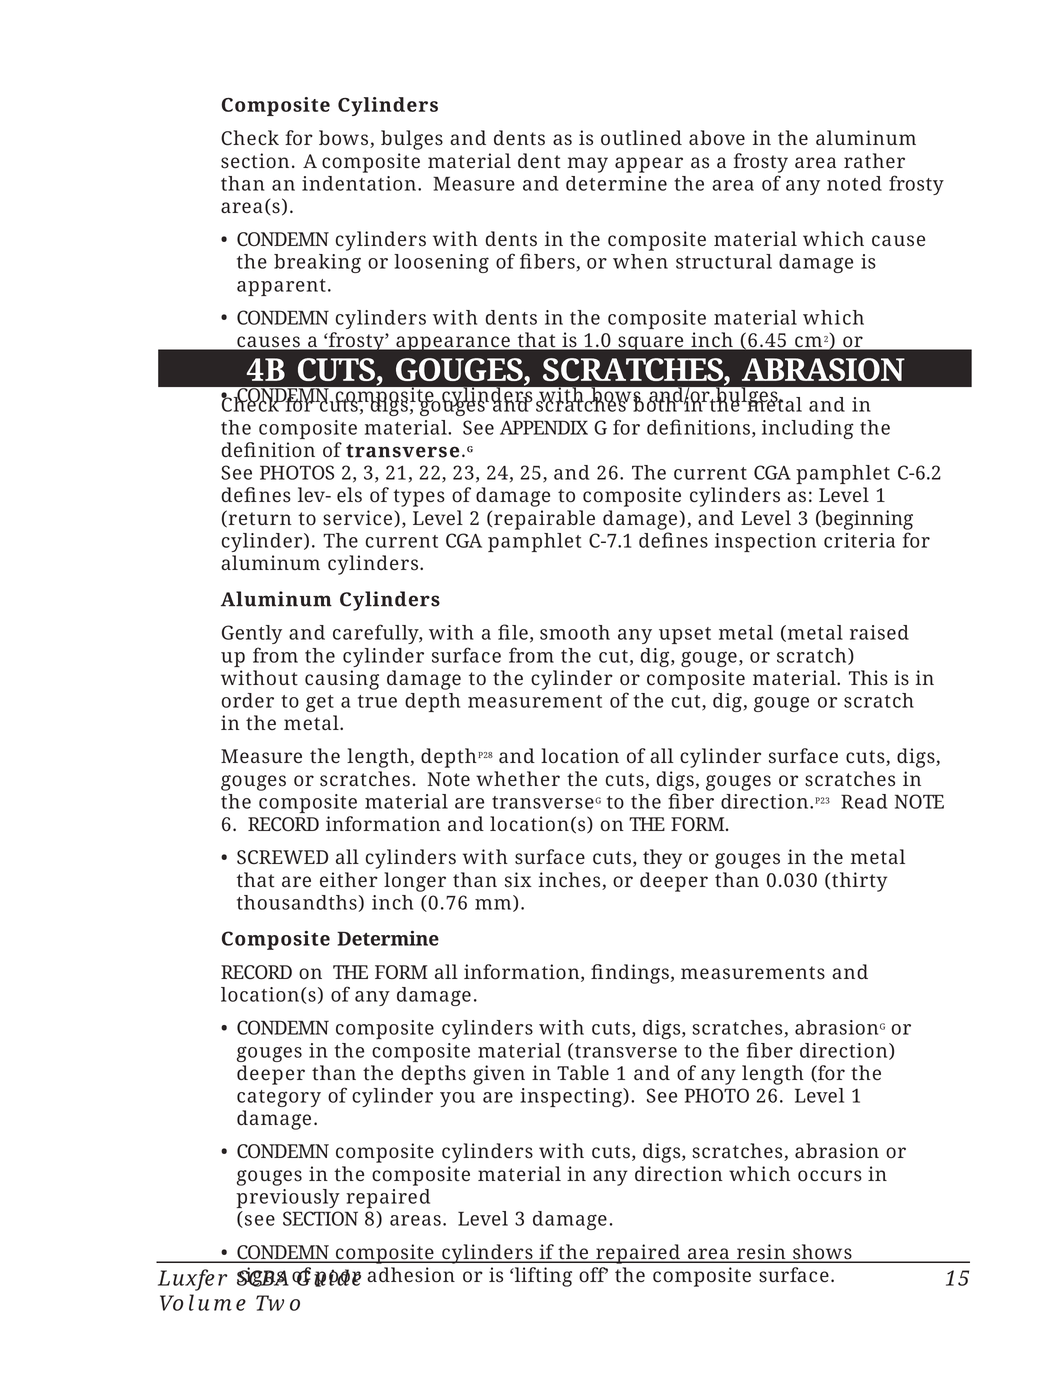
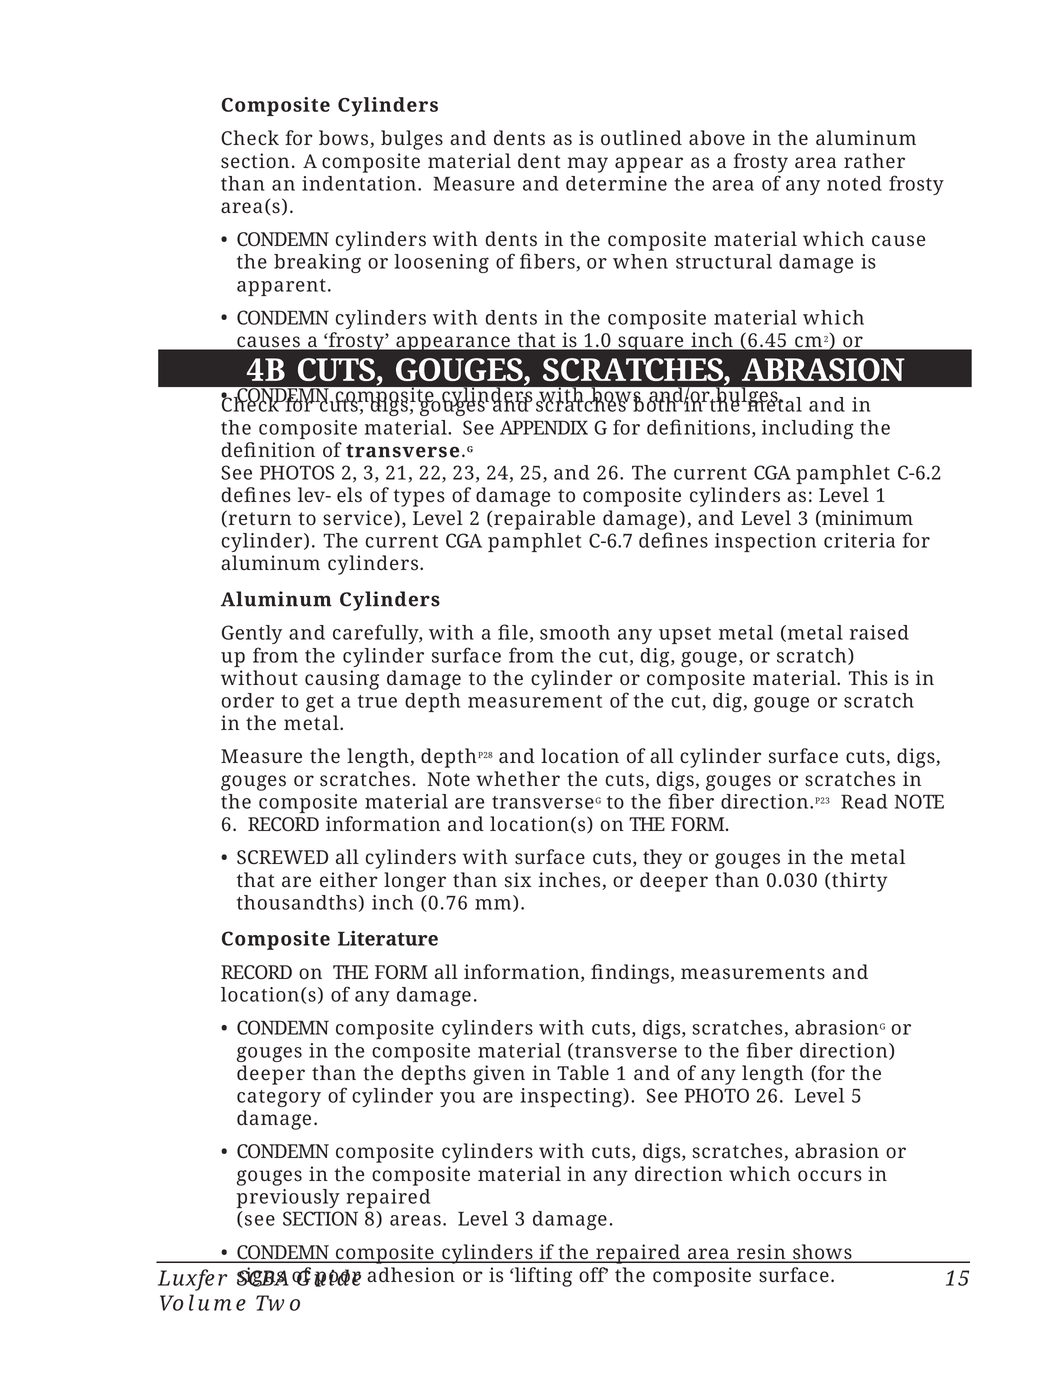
beginning: beginning -> minimum
C-7.1: C-7.1 -> C-6.7
Composite Determine: Determine -> Literature
26 Level 1: 1 -> 5
